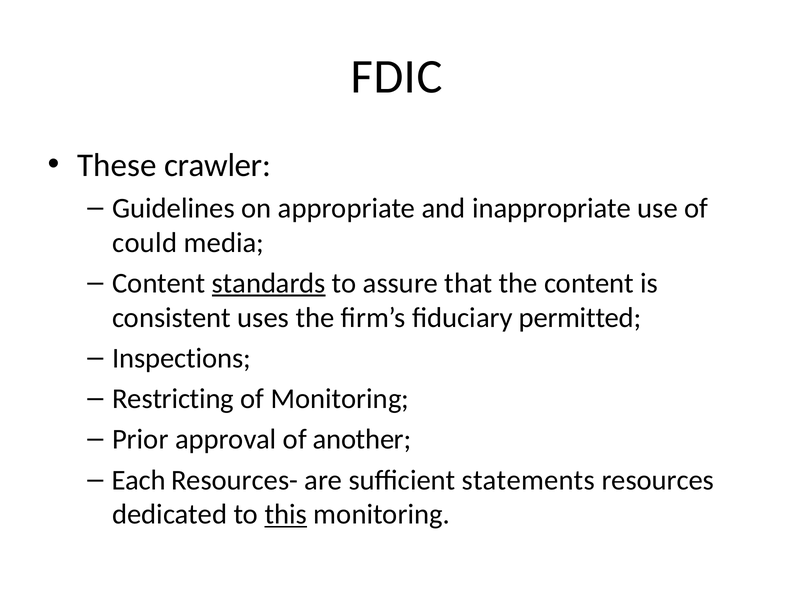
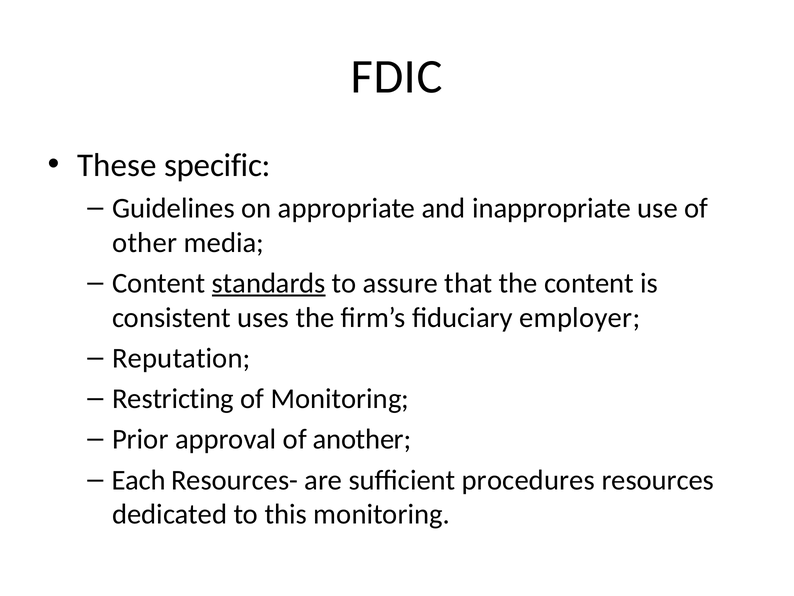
crawler: crawler -> specific
could: could -> other
permitted: permitted -> employer
Inspections: Inspections -> Reputation
statements: statements -> procedures
this underline: present -> none
